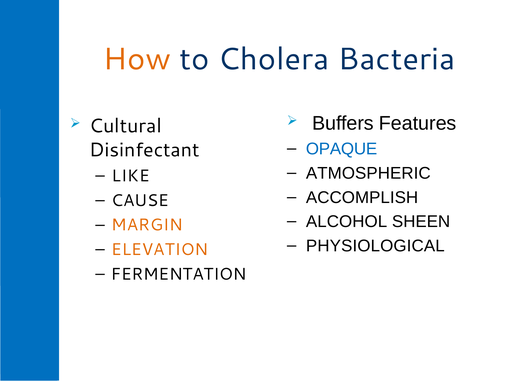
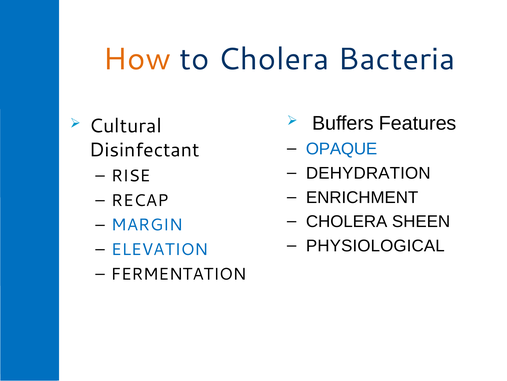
ATMOSPHERIC: ATMOSPHERIC -> DEHYDRATION
LIKE: LIKE -> RISE
ACCOMPLISH: ACCOMPLISH -> ENRICHMENT
CAUSE: CAUSE -> RECAP
ALCOHOL at (347, 221): ALCOHOL -> CHOLERA
MARGIN colour: orange -> blue
ELEVATION colour: orange -> blue
